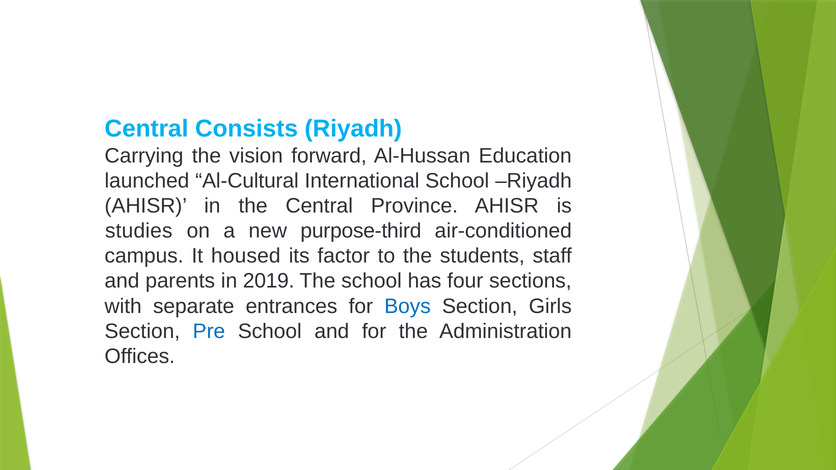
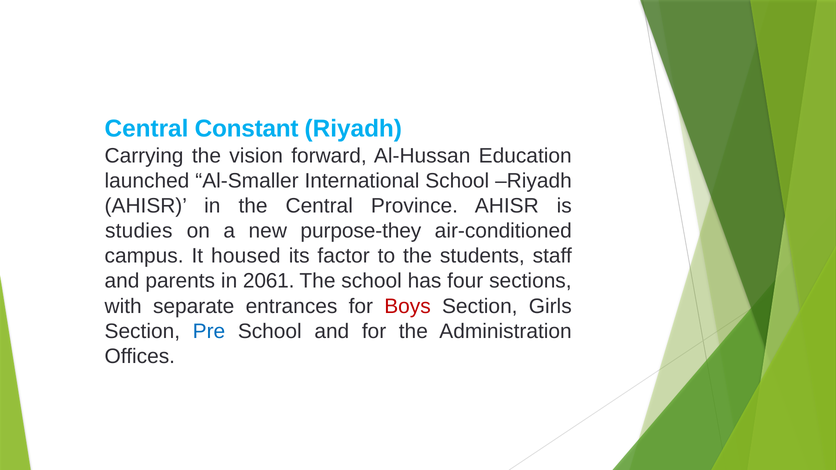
Consists: Consists -> Constant
Al-Cultural: Al-Cultural -> Al-Smaller
purpose-third: purpose-third -> purpose-they
2019: 2019 -> 2061
Boys colour: blue -> red
